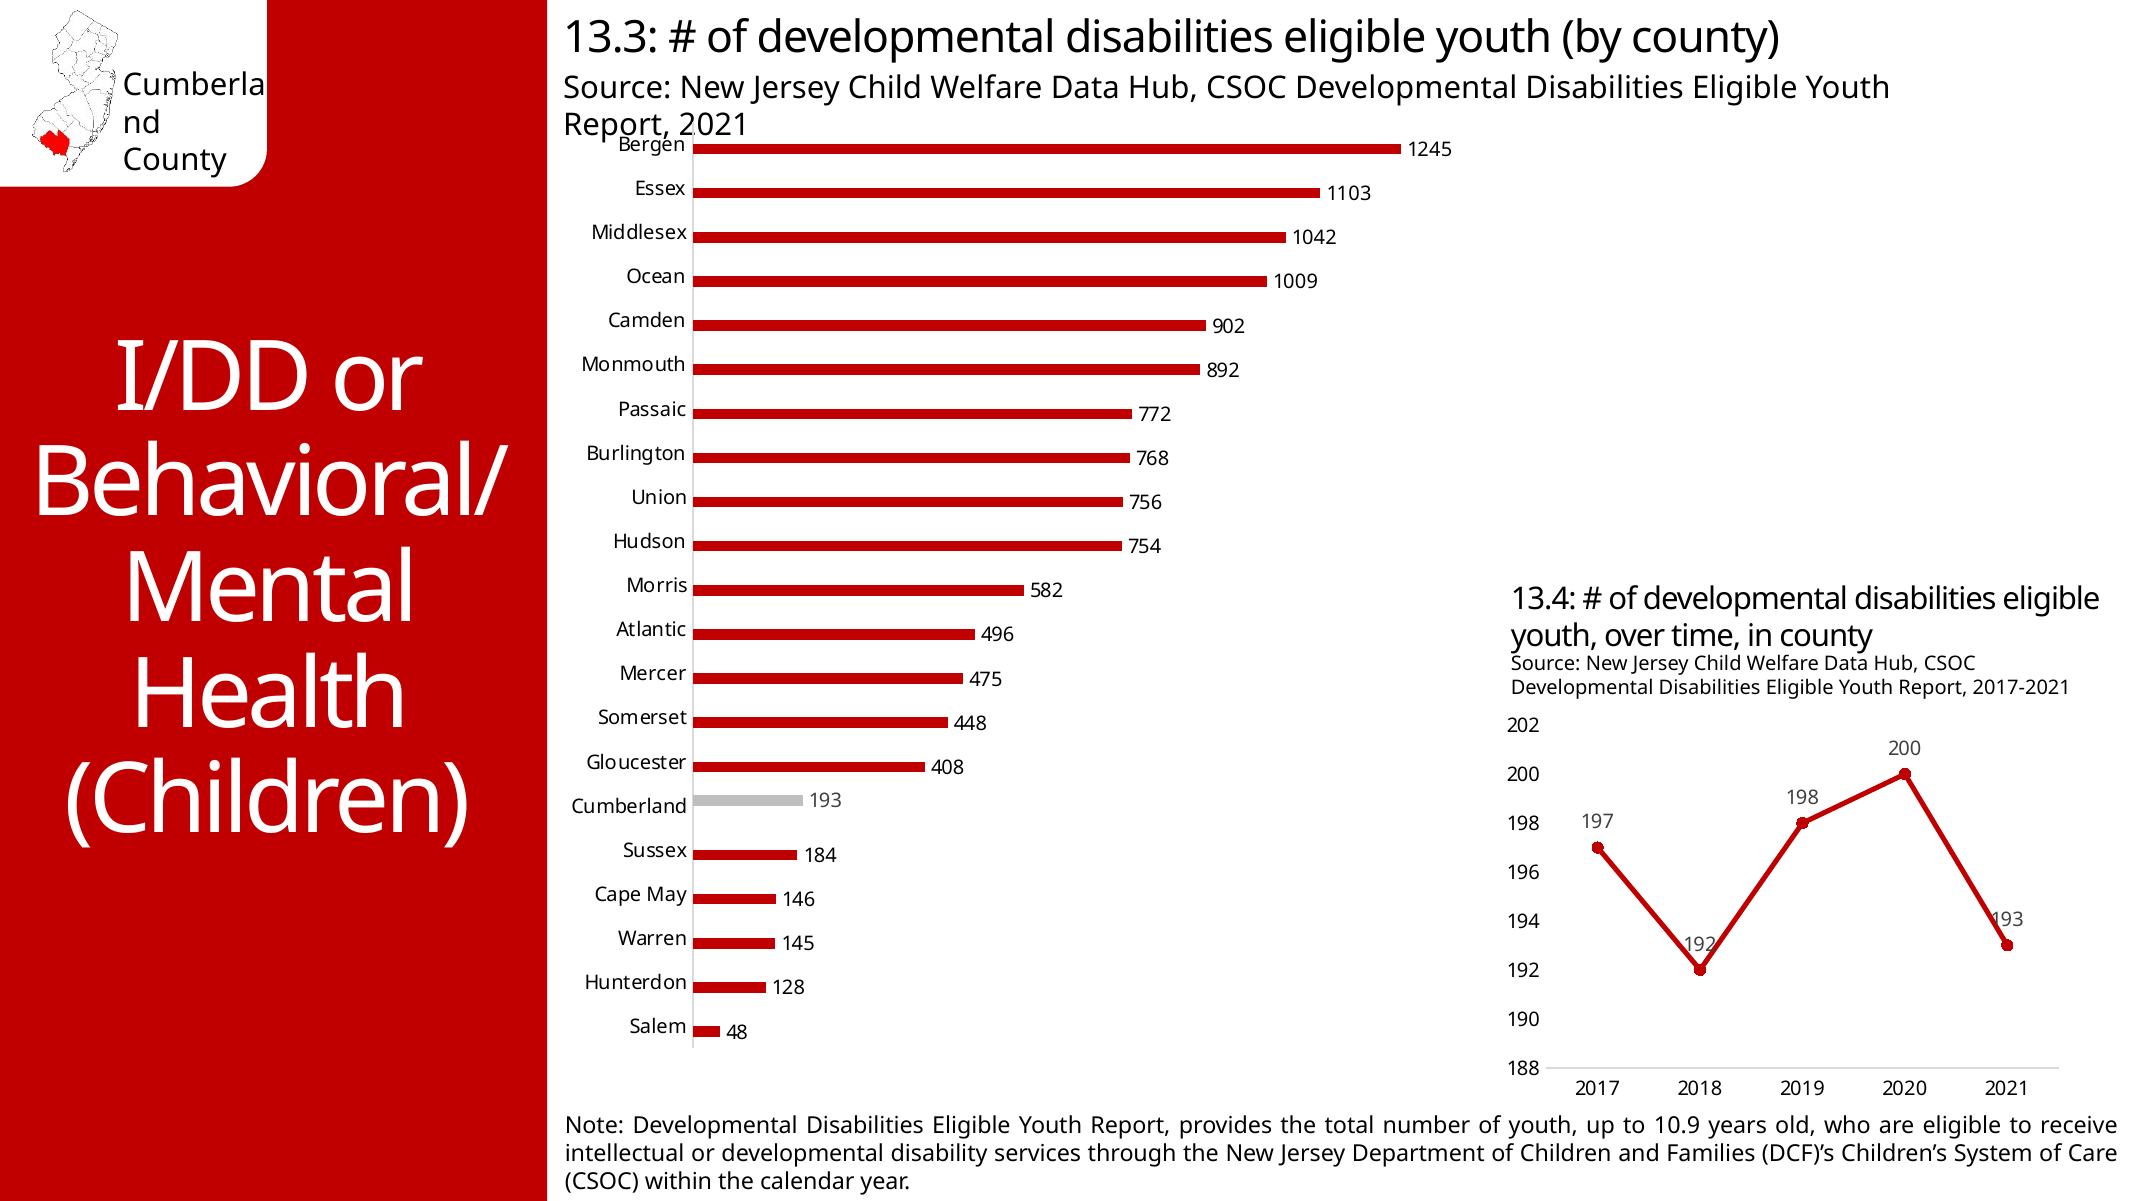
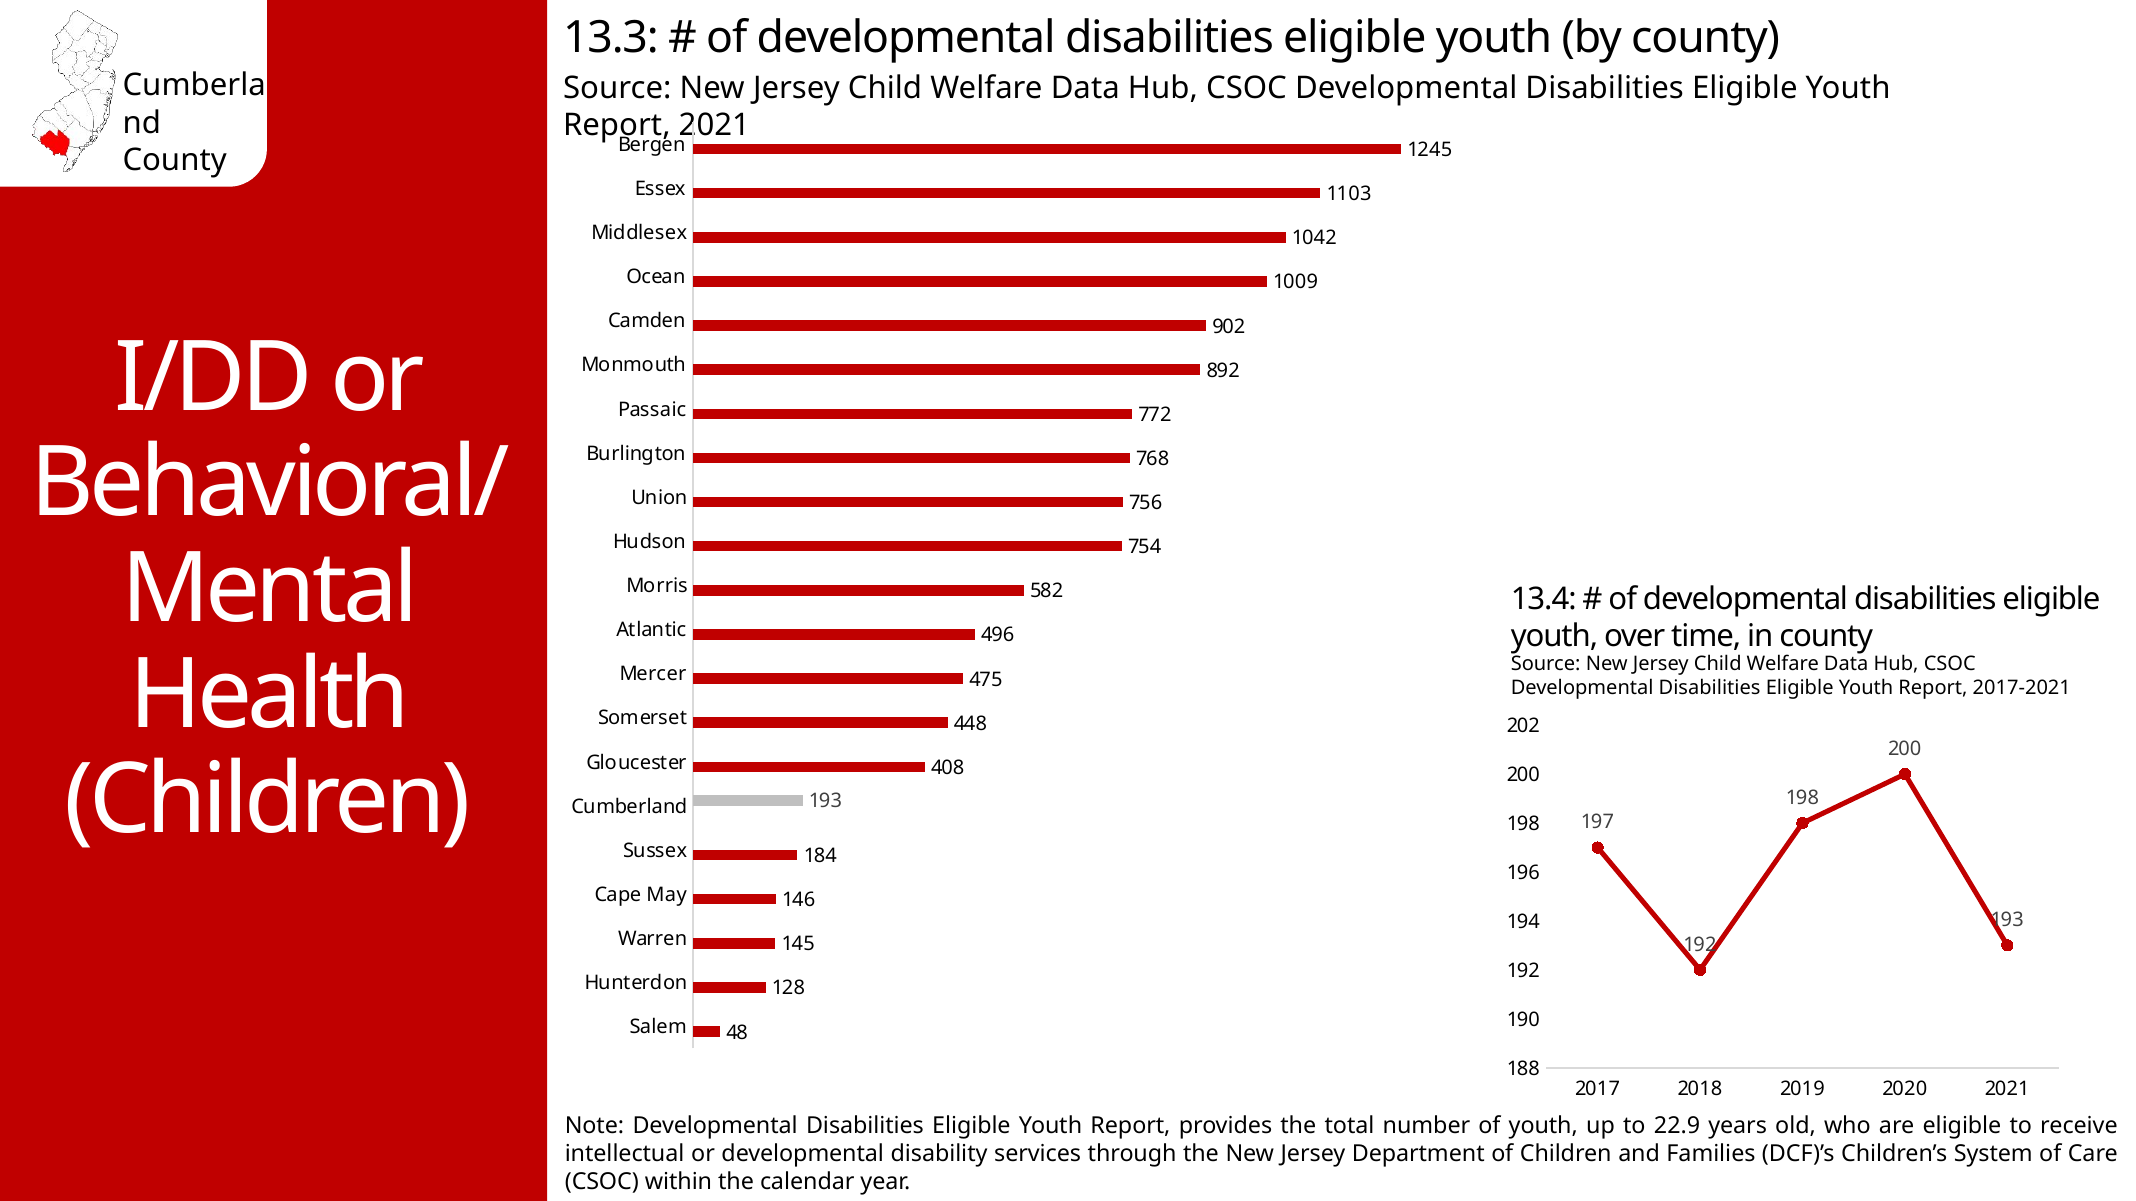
10.9: 10.9 -> 22.9
